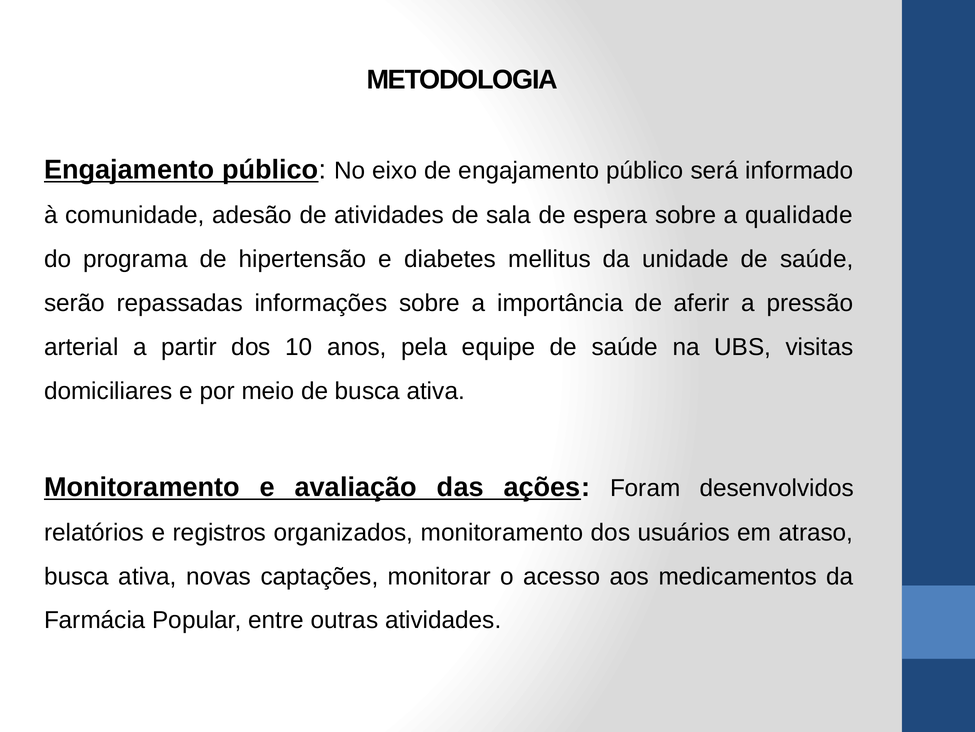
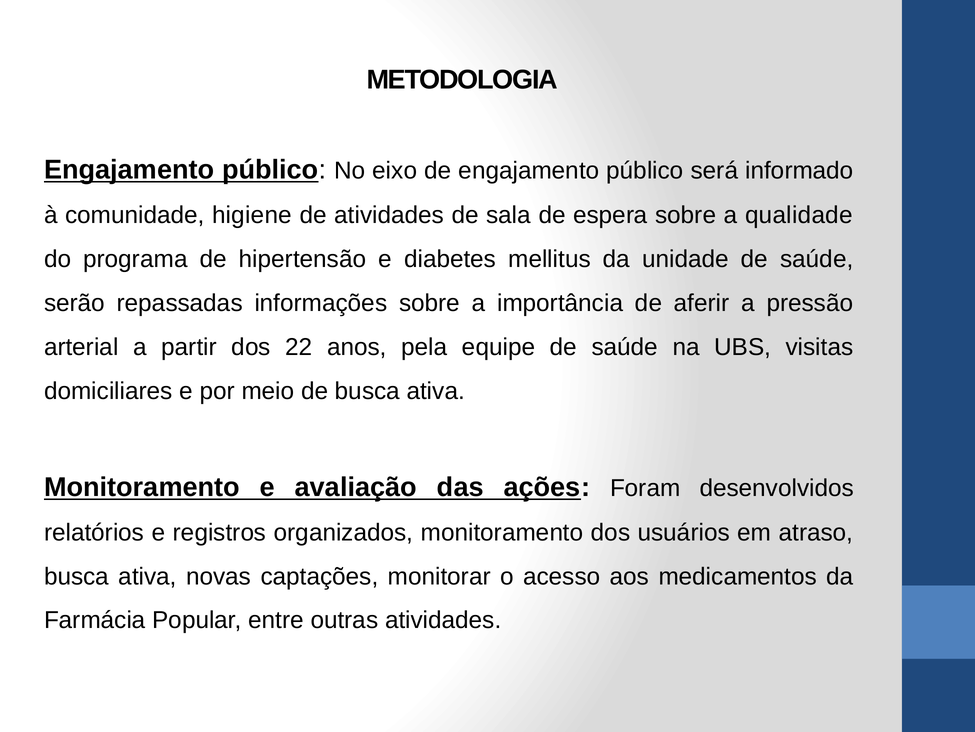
adesão: adesão -> higiene
10: 10 -> 22
